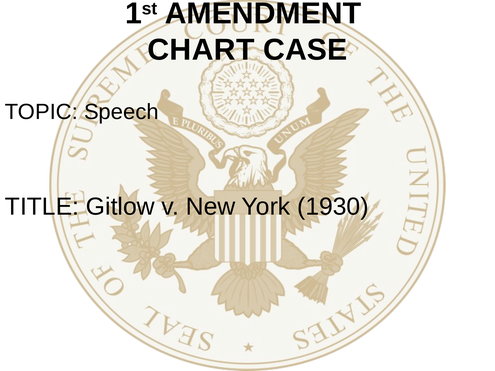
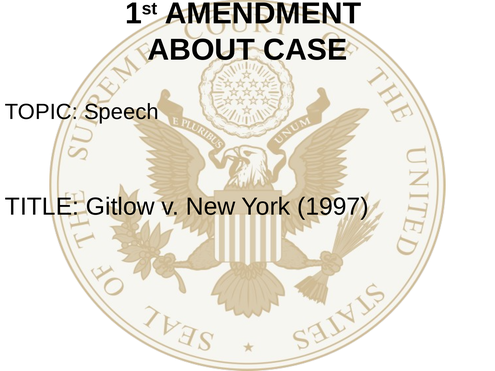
CHART: CHART -> ABOUT
1930: 1930 -> 1997
